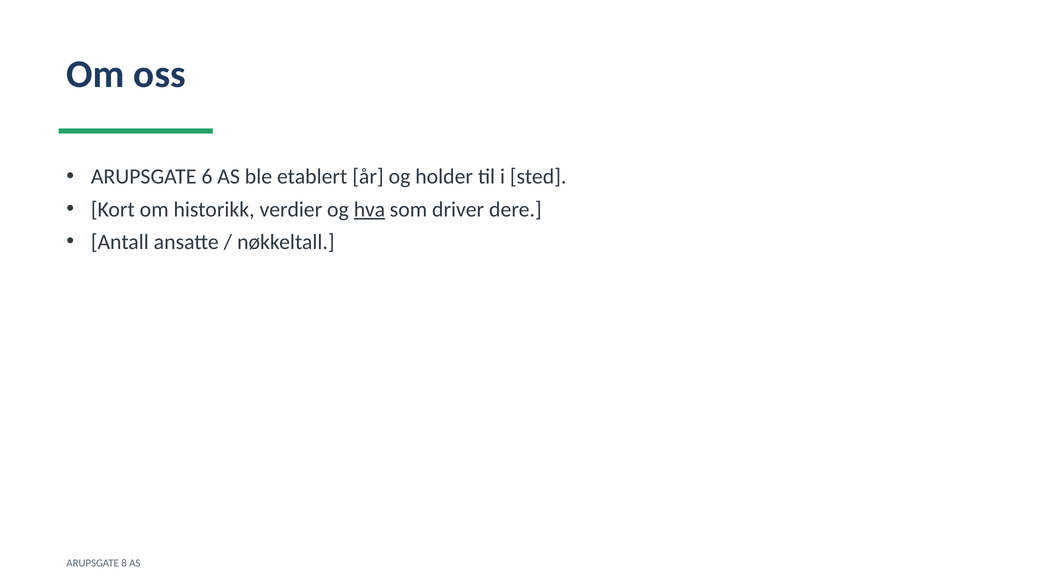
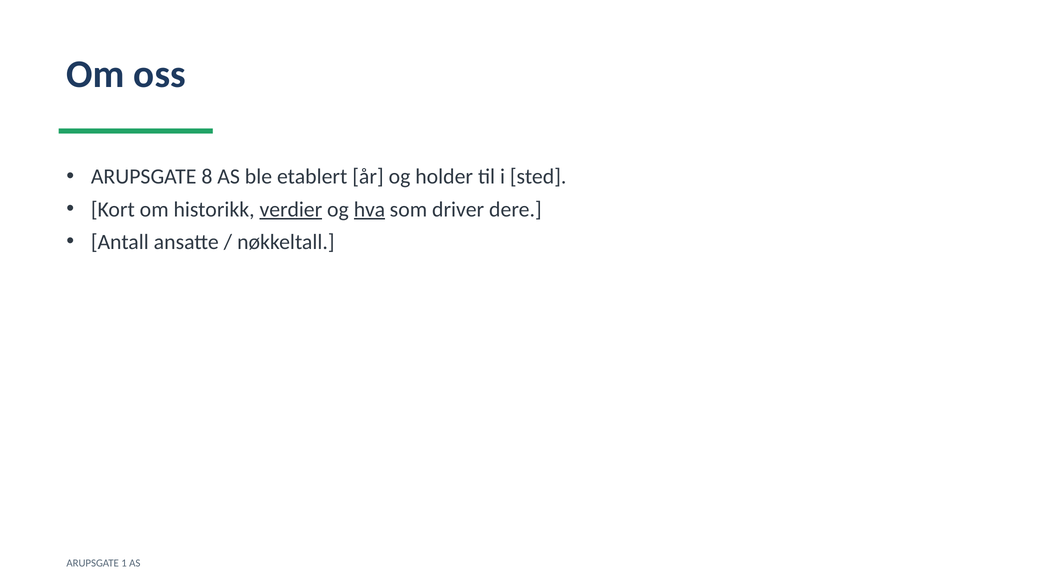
6: 6 -> 8
verdier underline: none -> present
8: 8 -> 1
